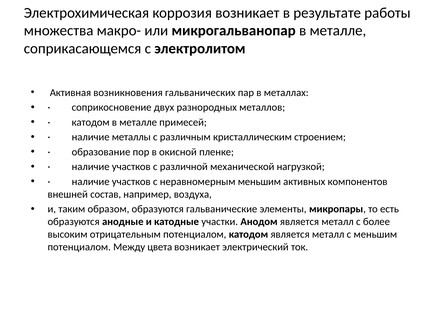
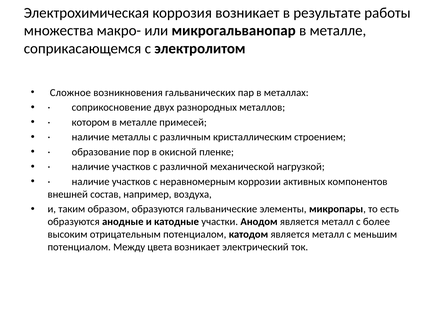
Активная: Активная -> Сложное
катодом at (91, 122): катодом -> котором
неравномерным меньшим: меньшим -> коррозии
